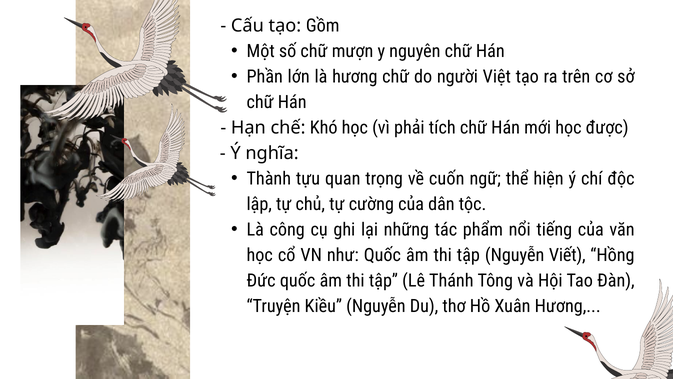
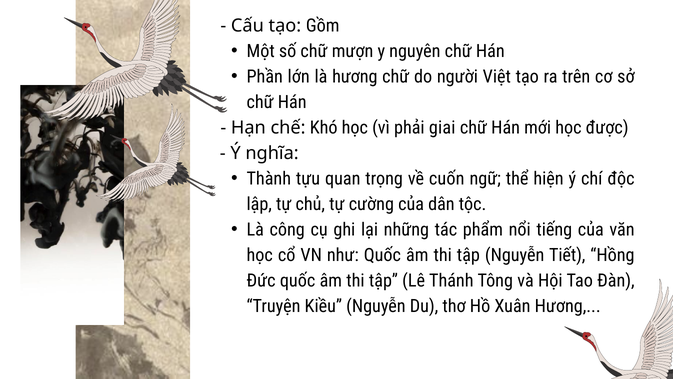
tích: tích -> giai
Viết: Viết -> Tiết
